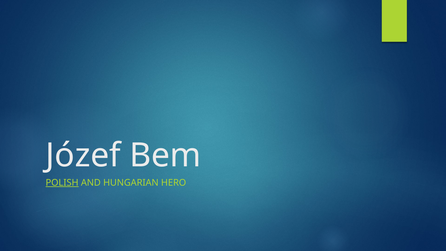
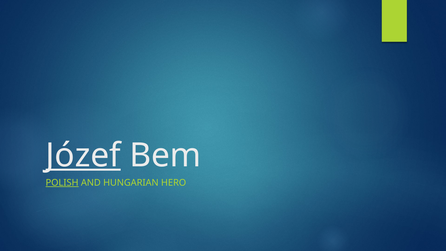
Józef underline: none -> present
